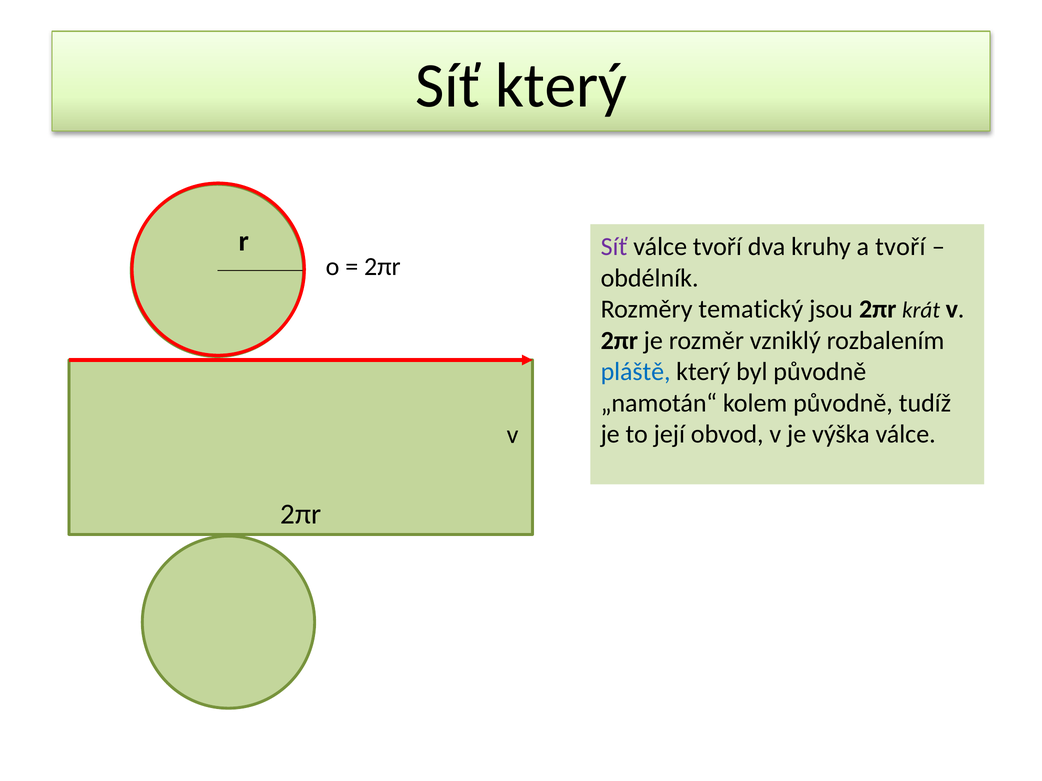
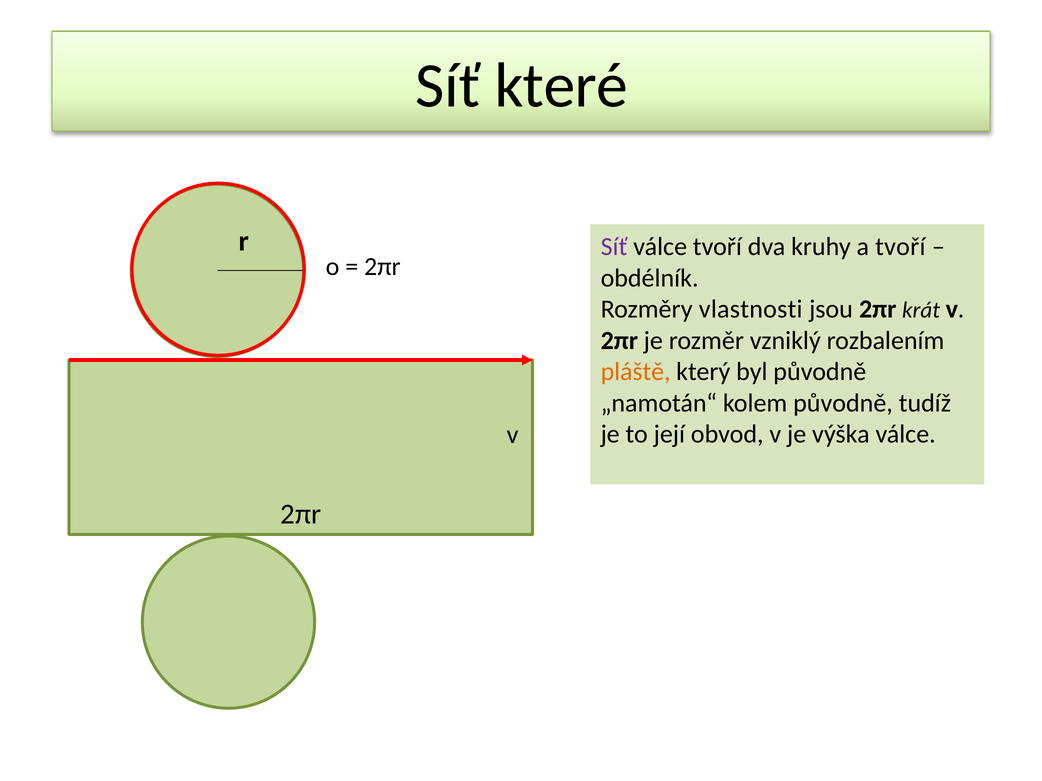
Síť který: který -> které
tematický: tematický -> vlastnosti
pláště colour: blue -> orange
